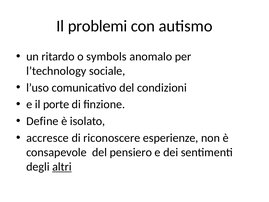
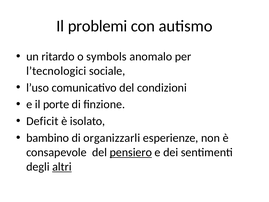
l’technology: l’technology -> l’tecnologici
Define: Define -> Deficit
accresce: accresce -> bambino
riconoscere: riconoscere -> organizzarli
pensiero underline: none -> present
